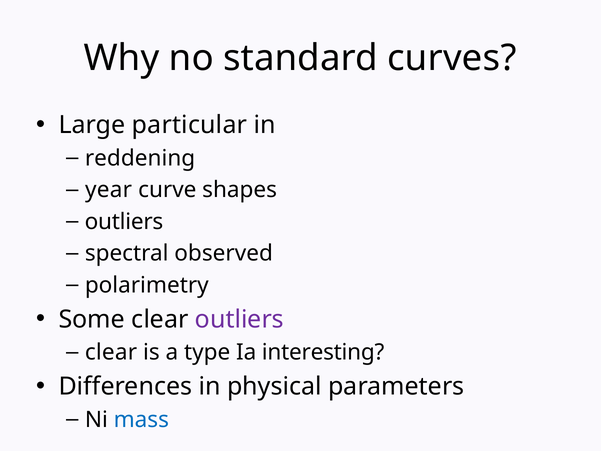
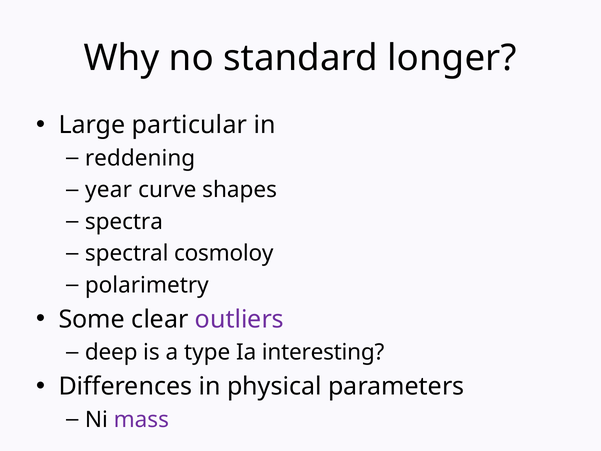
curves: curves -> longer
outliers at (124, 222): outliers -> spectra
observed: observed -> cosmoloy
clear at (111, 352): clear -> deep
mass colour: blue -> purple
